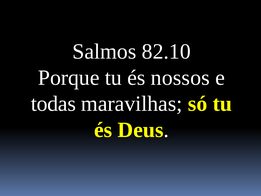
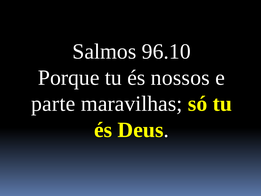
82.10: 82.10 -> 96.10
todas: todas -> parte
